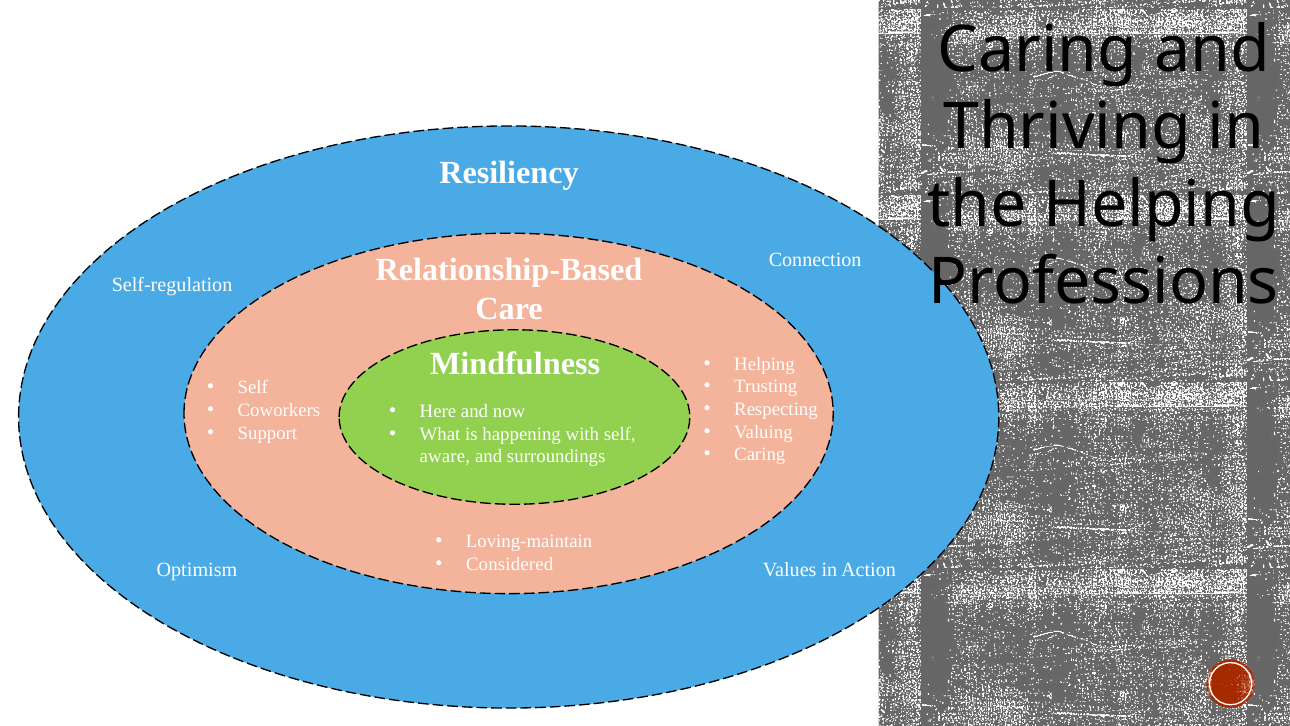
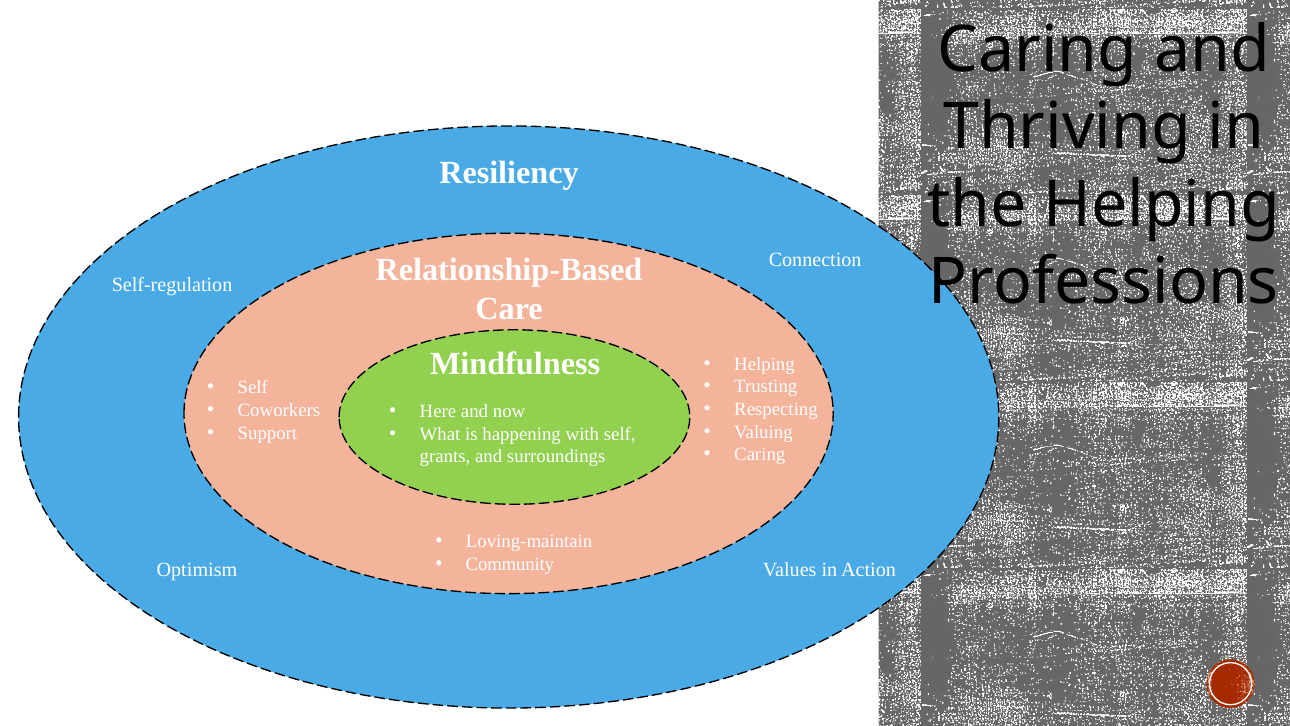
aware: aware -> grants
Considered: Considered -> Community
